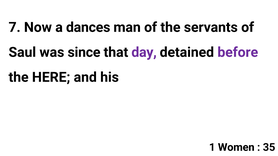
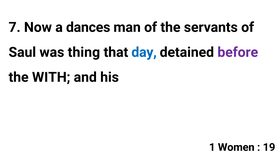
since: since -> thing
day colour: purple -> blue
HERE: HERE -> WITH
35: 35 -> 19
